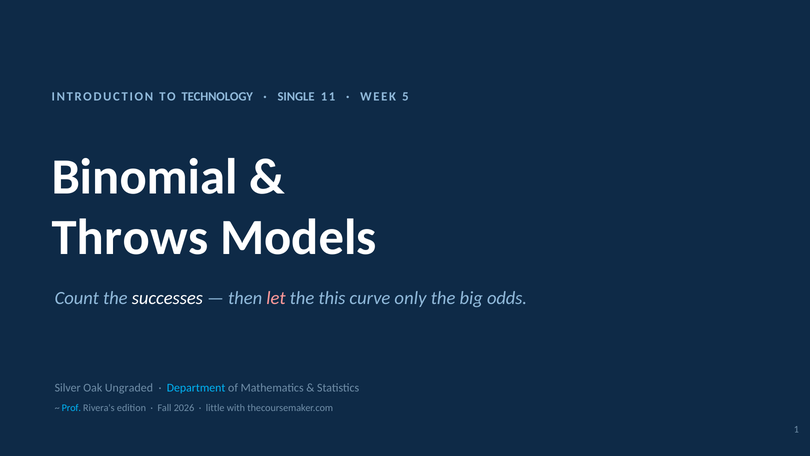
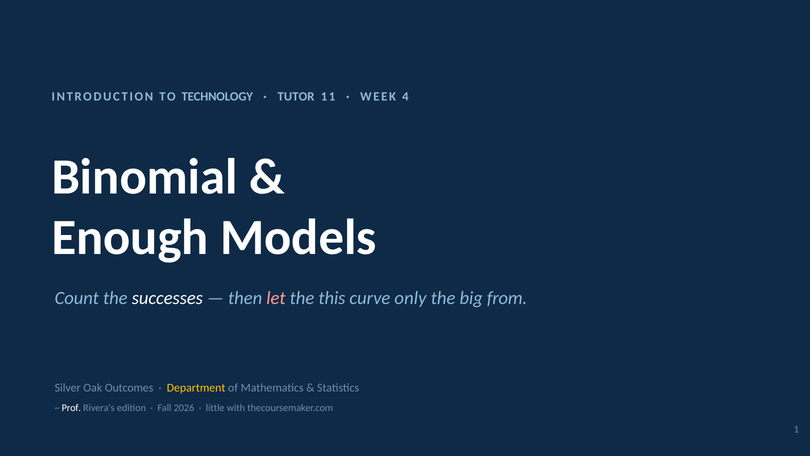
SINGLE: SINGLE -> TUTOR
5: 5 -> 4
Throws: Throws -> Enough
odds: odds -> from
Ungraded: Ungraded -> Outcomes
Department colour: light blue -> yellow
Prof colour: light blue -> white
